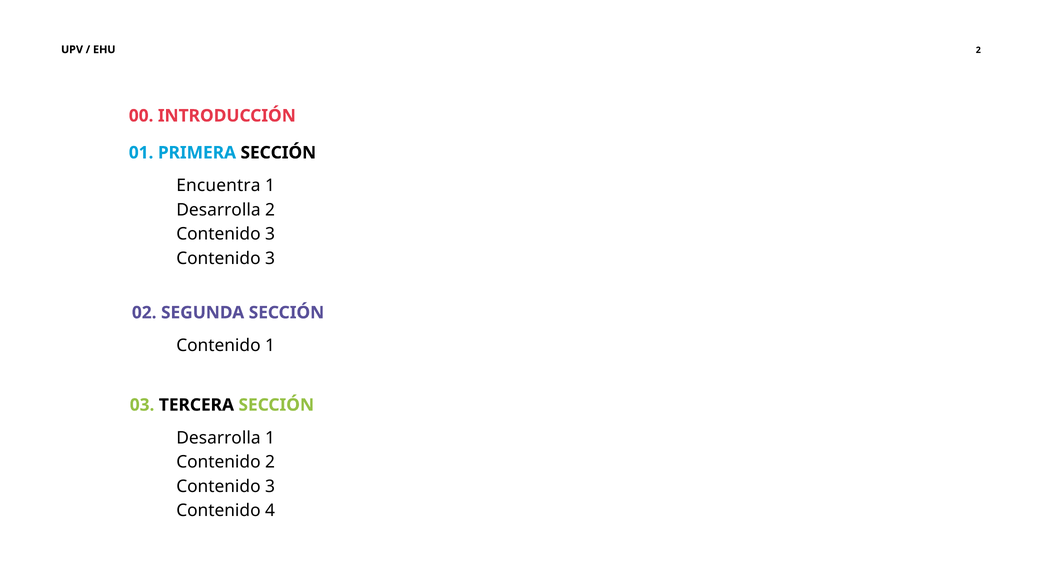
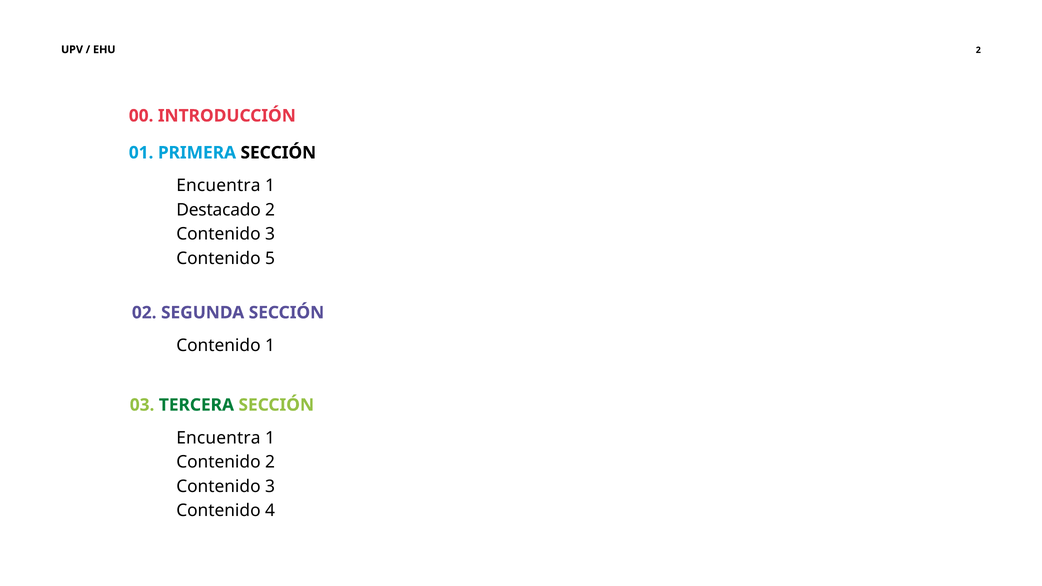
Desarrolla at (218, 210): Desarrolla -> Destacado
3 at (270, 258): 3 -> 5
TERCERA colour: black -> green
Desarrolla at (218, 438): Desarrolla -> Encuentra
